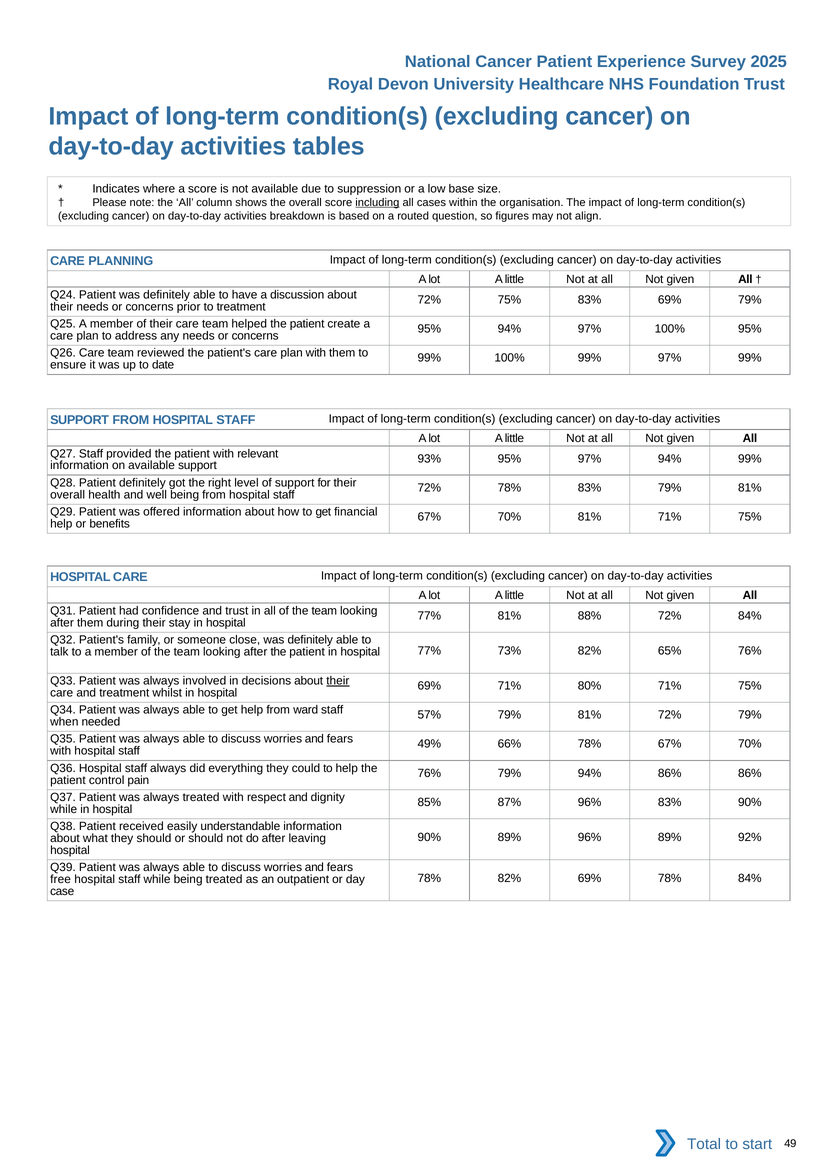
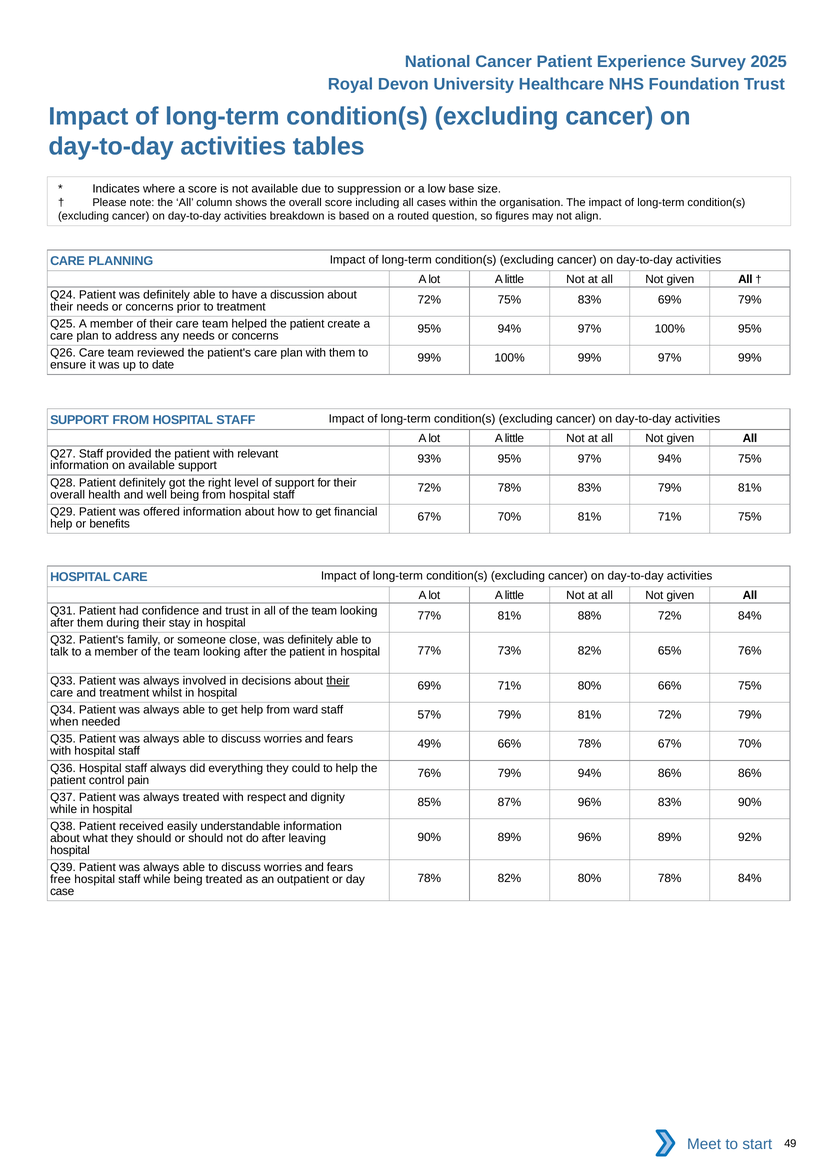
including underline: present -> none
94% 99%: 99% -> 75%
80% 71%: 71% -> 66%
82% 69%: 69% -> 80%
Total: Total -> Meet
